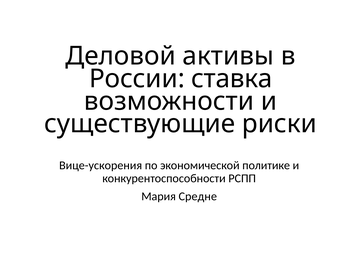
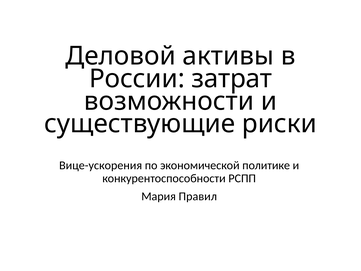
ставка: ставка -> затрат
Средне: Средне -> Правил
